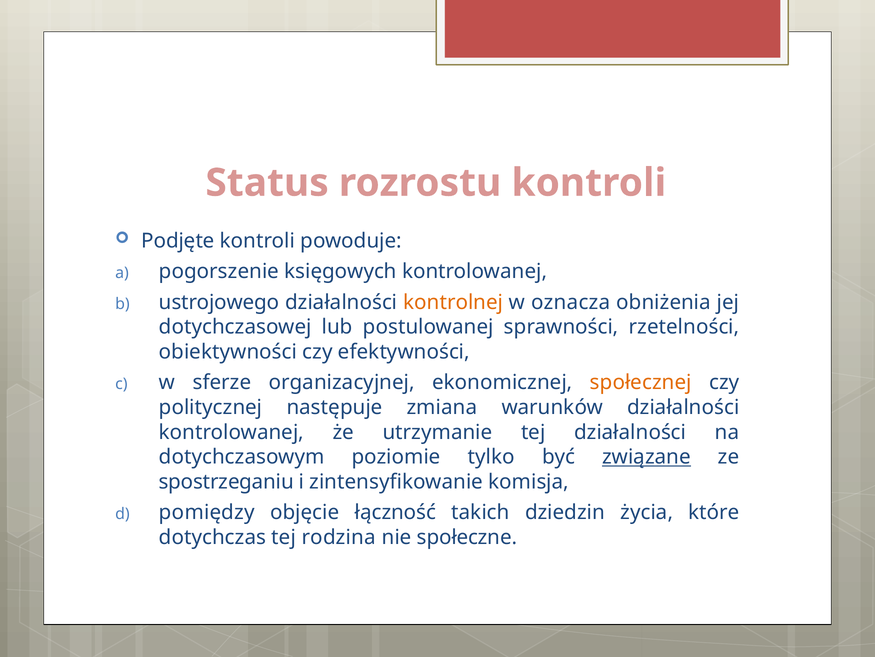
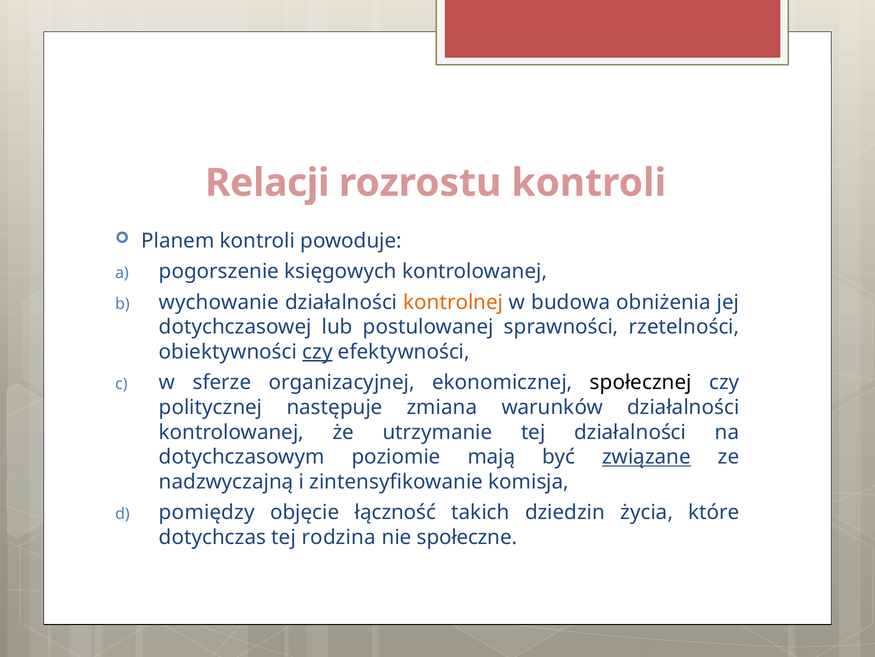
Status: Status -> Relacji
Podjęte: Podjęte -> Planem
ustrojowego: ustrojowego -> wychowanie
oznacza: oznacza -> budowa
czy at (317, 351) underline: none -> present
społecznej colour: orange -> black
tylko: tylko -> mają
spostrzeganiu: spostrzeganiu -> nadzwyczajną
